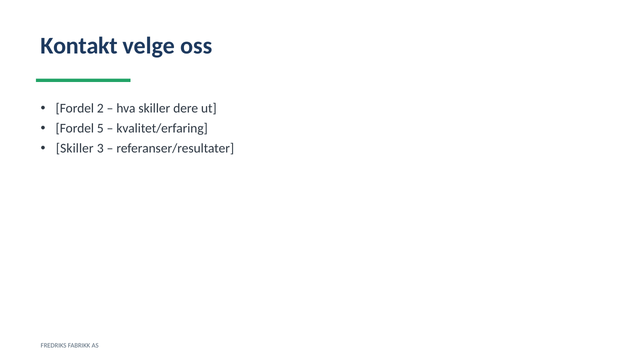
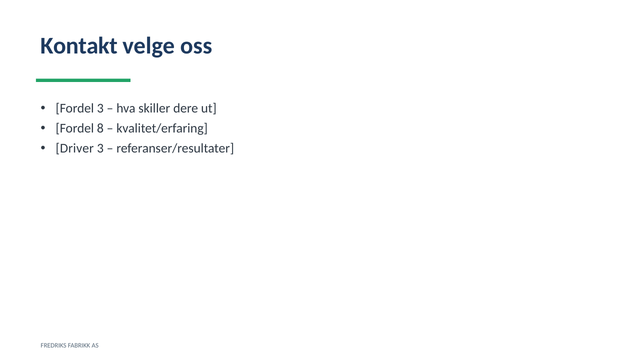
Fordel 2: 2 -> 3
5: 5 -> 8
Skiller at (75, 148): Skiller -> Driver
